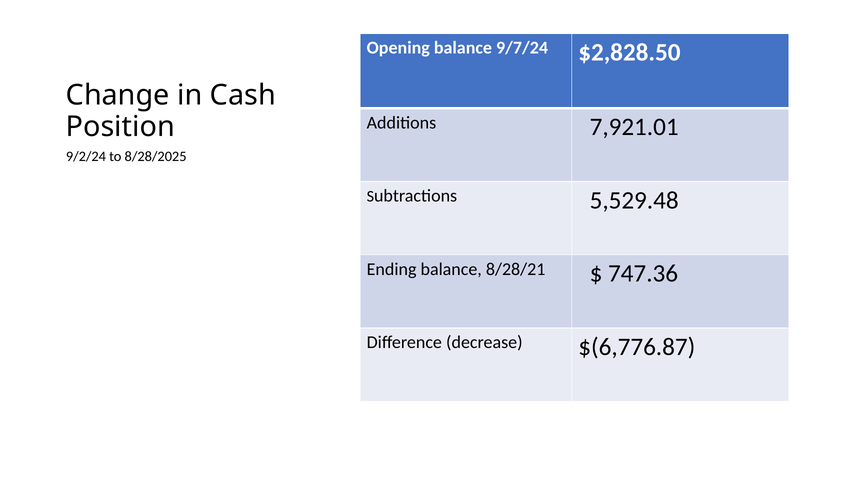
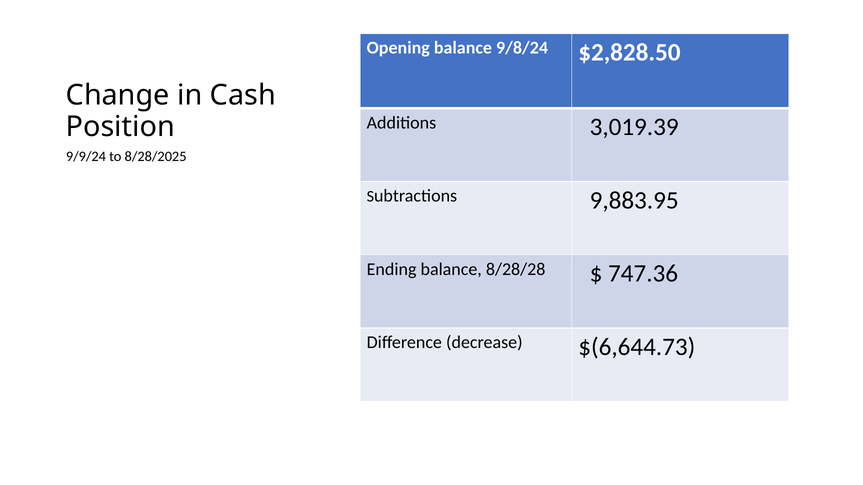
9/7/24: 9/7/24 -> 9/8/24
7,921.01: 7,921.01 -> 3,019.39
9/2/24: 9/2/24 -> 9/9/24
5,529.48: 5,529.48 -> 9,883.95
8/28/21: 8/28/21 -> 8/28/28
$(6,776.87: $(6,776.87 -> $(6,644.73
